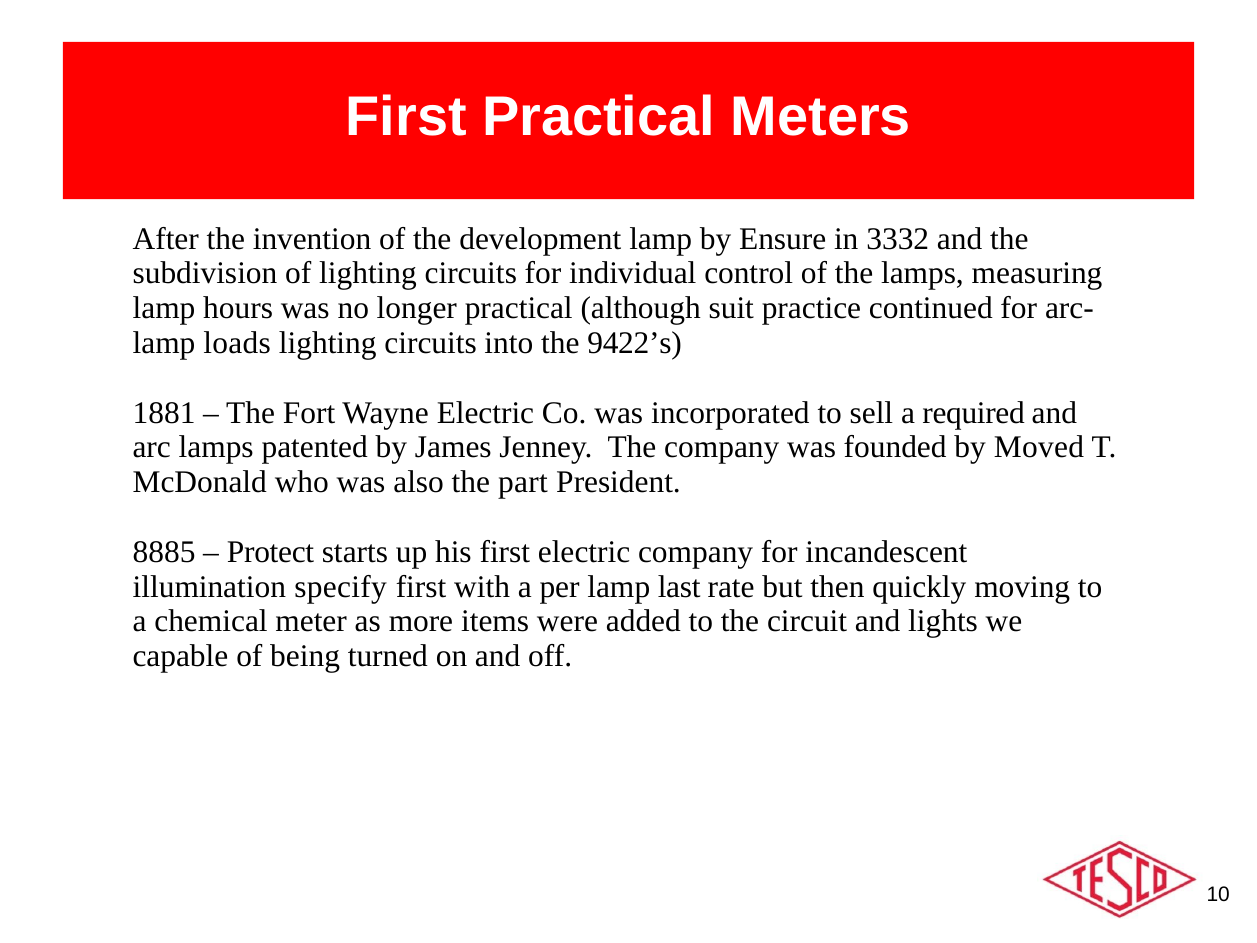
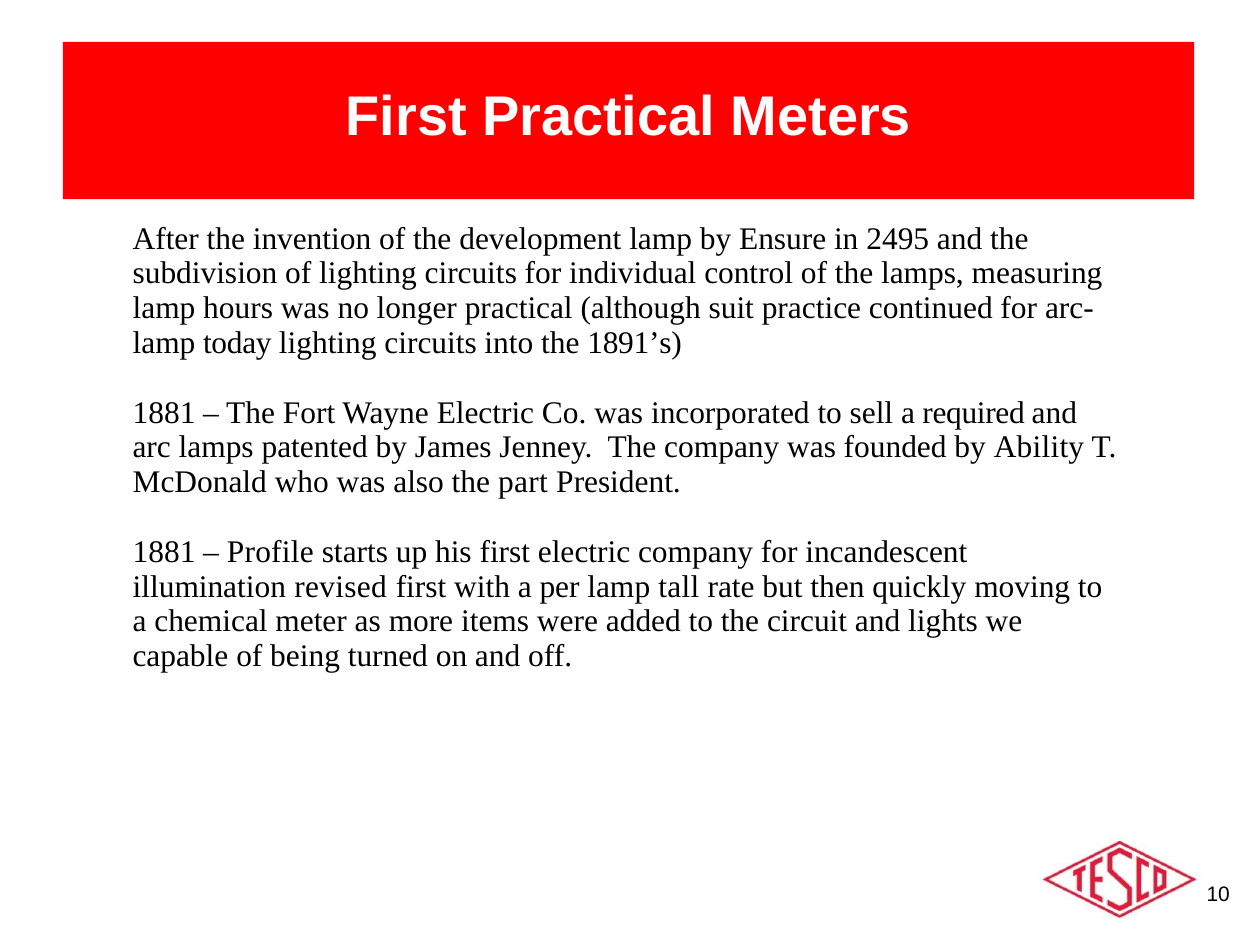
3332: 3332 -> 2495
loads: loads -> today
9422’s: 9422’s -> 1891’s
Moved: Moved -> Ability
8885 at (164, 552): 8885 -> 1881
Protect: Protect -> Profile
specify: specify -> revised
last: last -> tall
